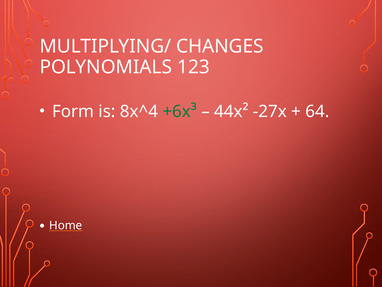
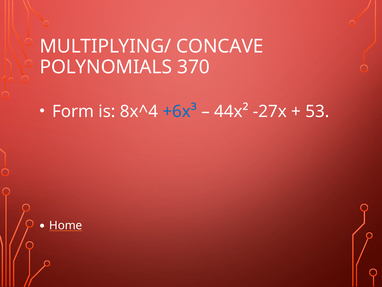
CHANGES: CHANGES -> CONCAVE
123: 123 -> 370
+6x³ colour: green -> blue
64: 64 -> 53
